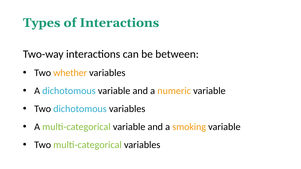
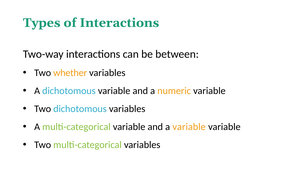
a smoking: smoking -> variable
